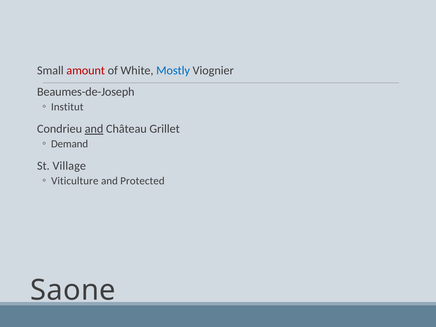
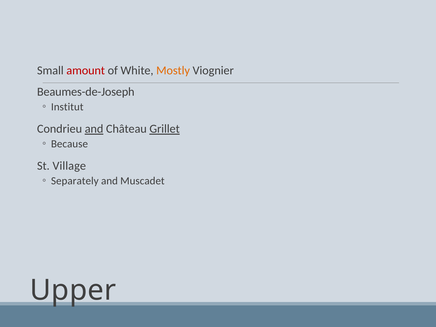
Mostly colour: blue -> orange
Grillet underline: none -> present
Demand: Demand -> Because
Viticulture: Viticulture -> Separately
Protected: Protected -> Muscadet
Saone: Saone -> Upper
